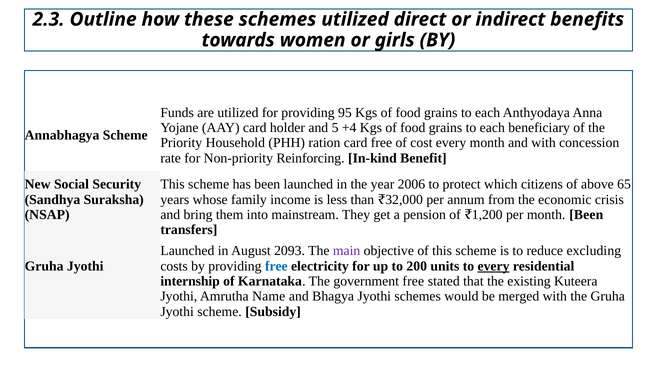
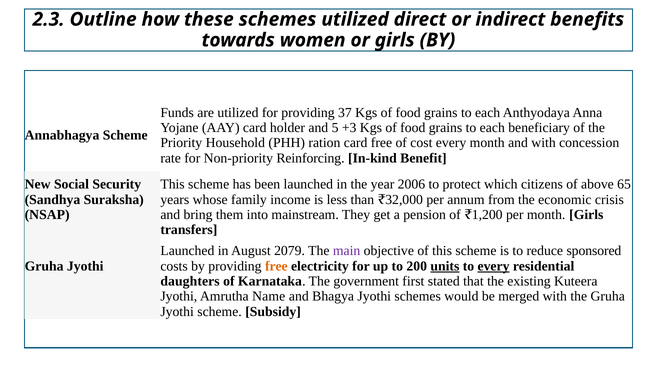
95: 95 -> 37
+4: +4 -> +3
Been at (586, 214): Been -> Girls
2093: 2093 -> 2079
excluding: excluding -> sponsored
free at (276, 266) colour: blue -> orange
units underline: none -> present
internship: internship -> daughters
government free: free -> first
